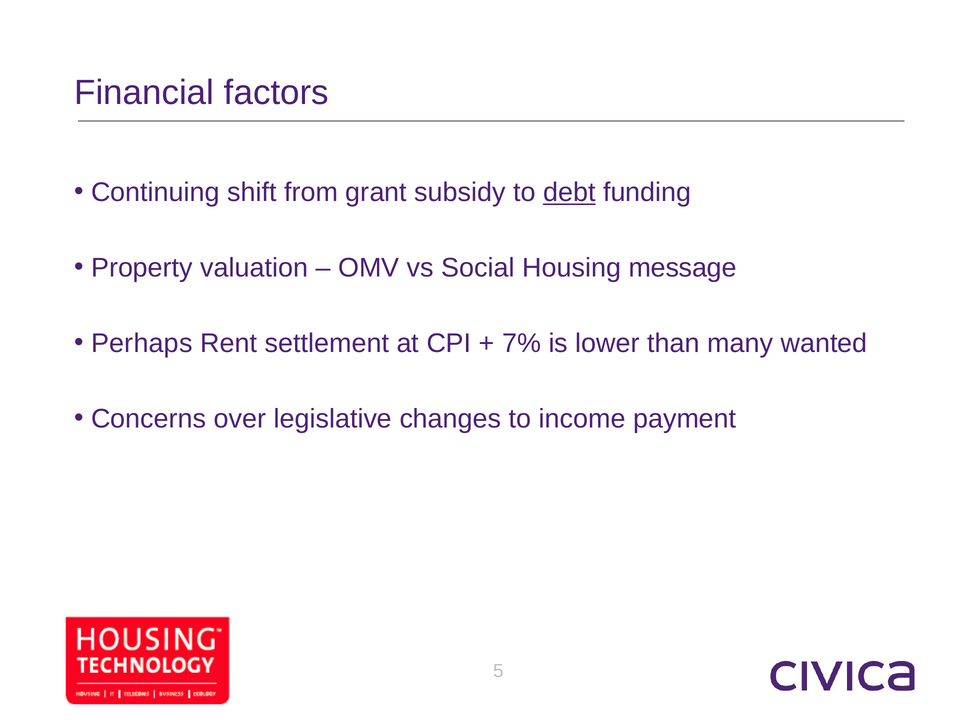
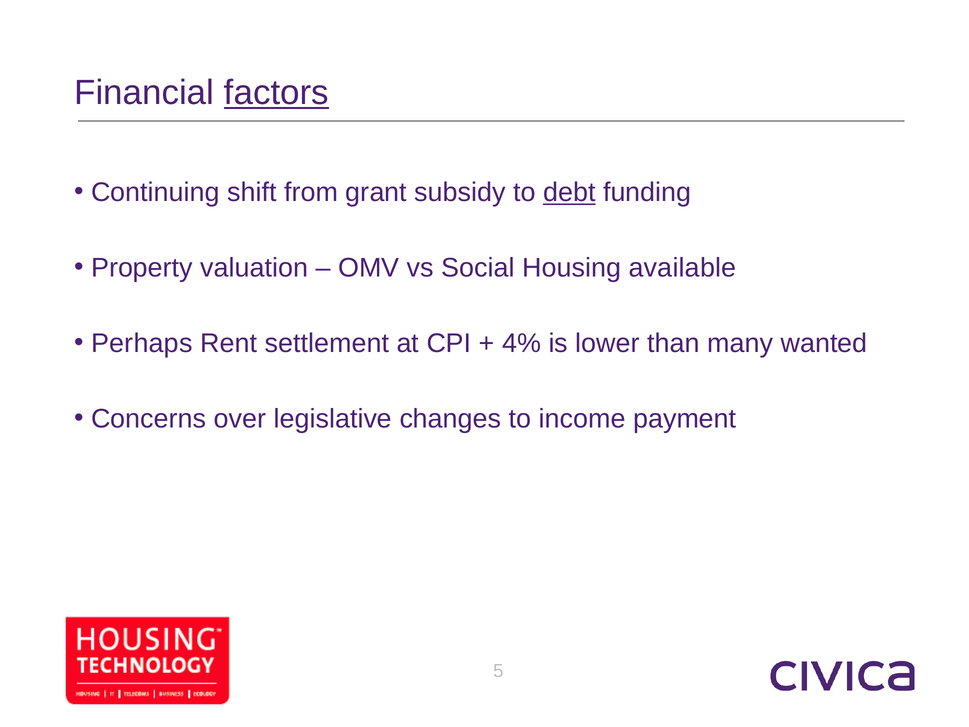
factors underline: none -> present
message: message -> available
7%: 7% -> 4%
